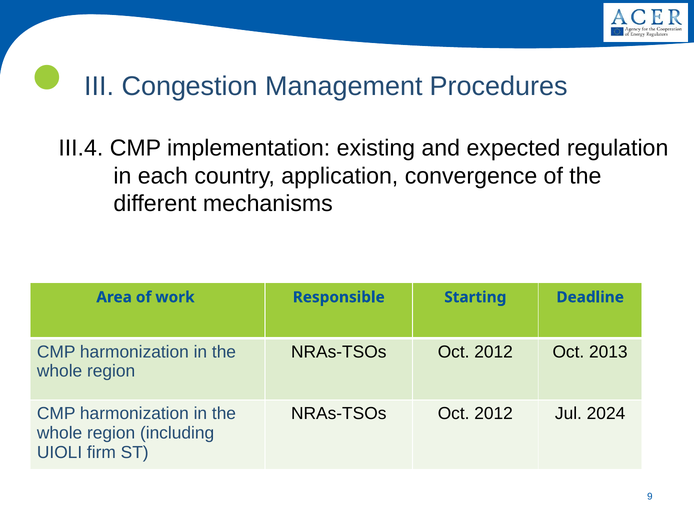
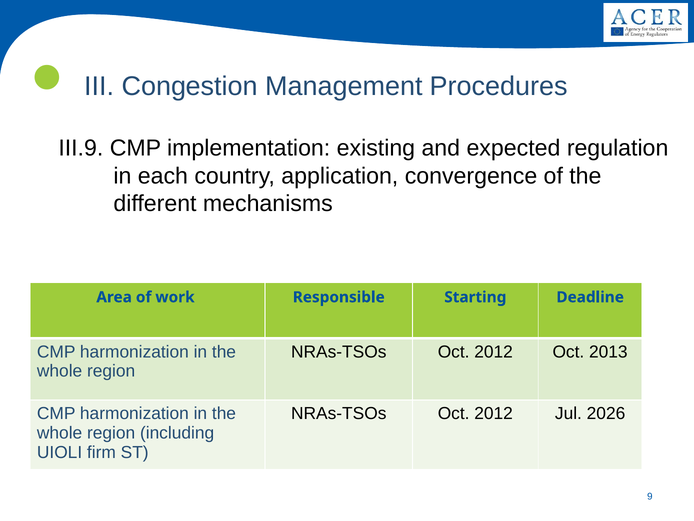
III.4: III.4 -> III.9
2024: 2024 -> 2026
